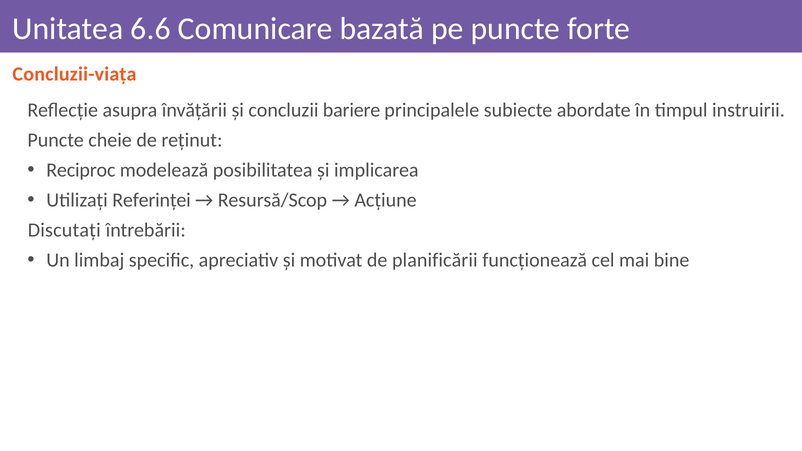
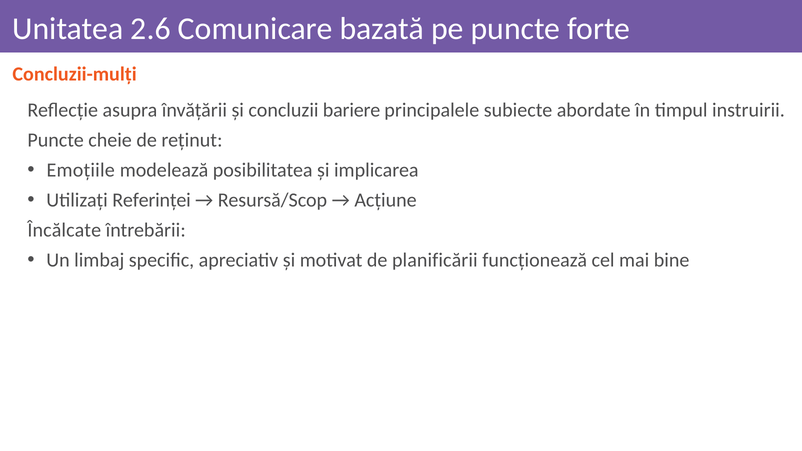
6.6: 6.6 -> 2.6
Concluzii-viața: Concluzii-viața -> Concluzii-mulți
Reciproc: Reciproc -> Emoțiile
Discutați: Discutați -> Încălcate
